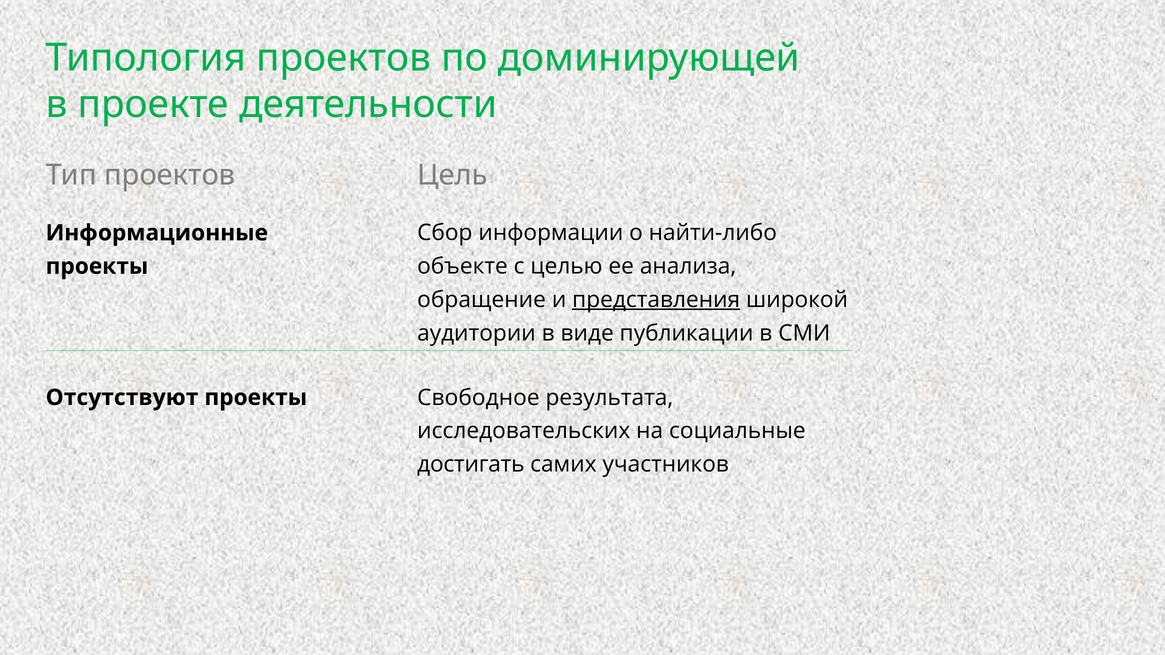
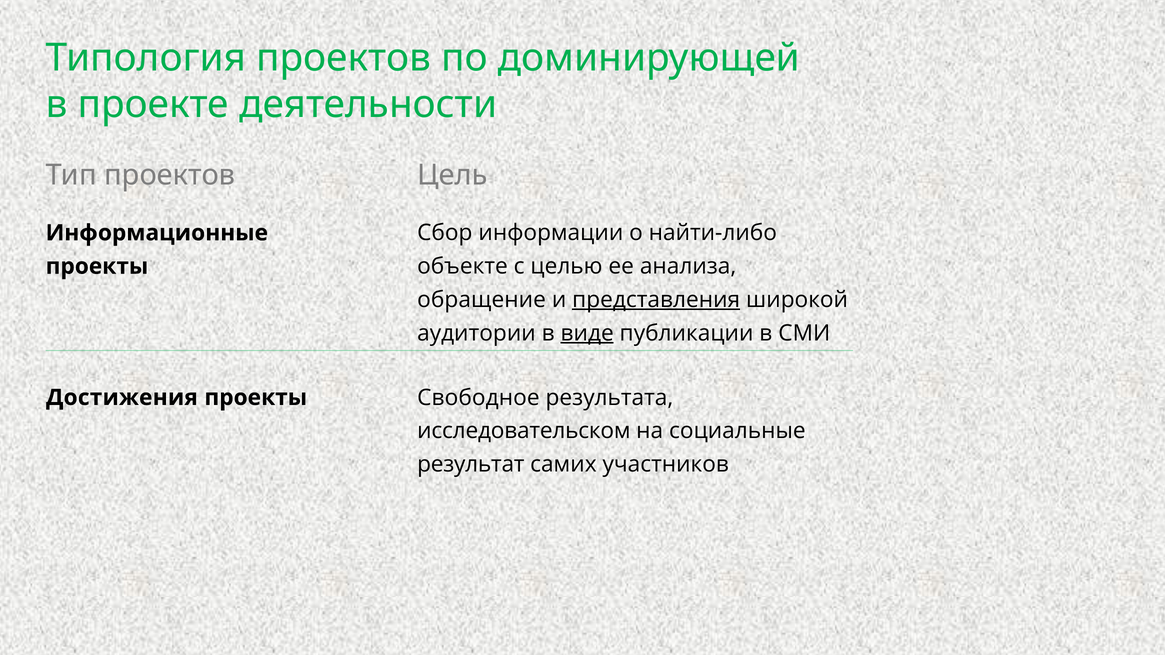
виде underline: none -> present
Отсутствуют: Отсутствуют -> Достижения
исследовательских: исследовательских -> исследовательском
достигать: достигать -> результат
